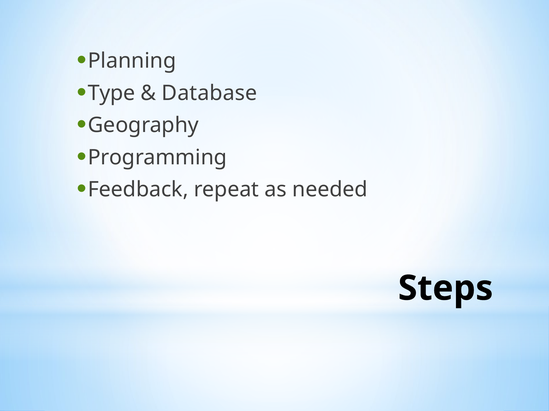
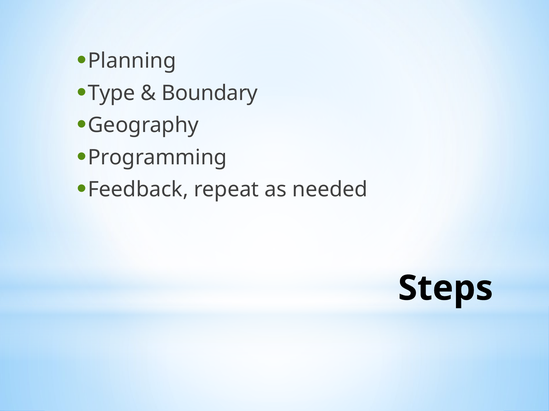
Database: Database -> Boundary
